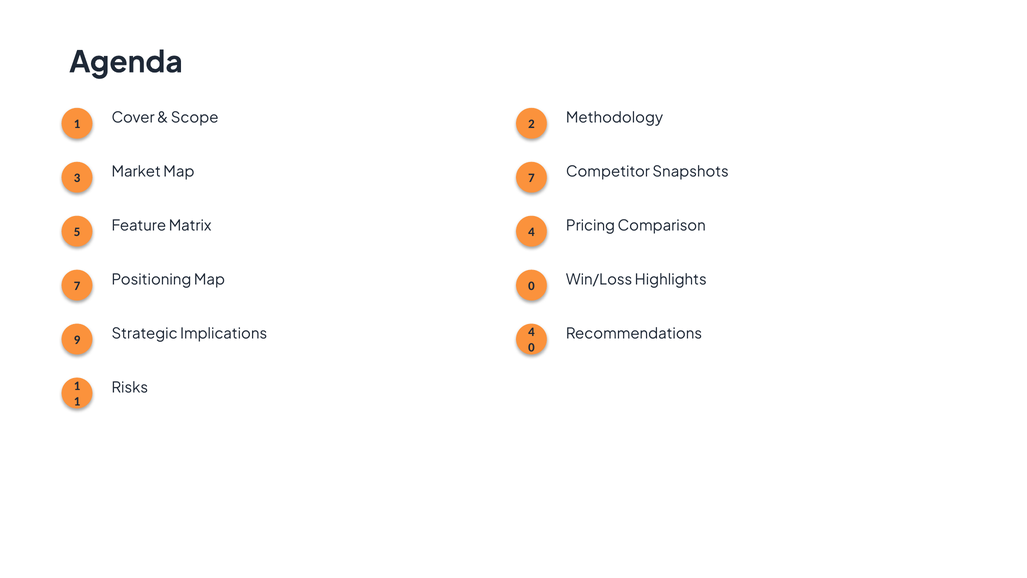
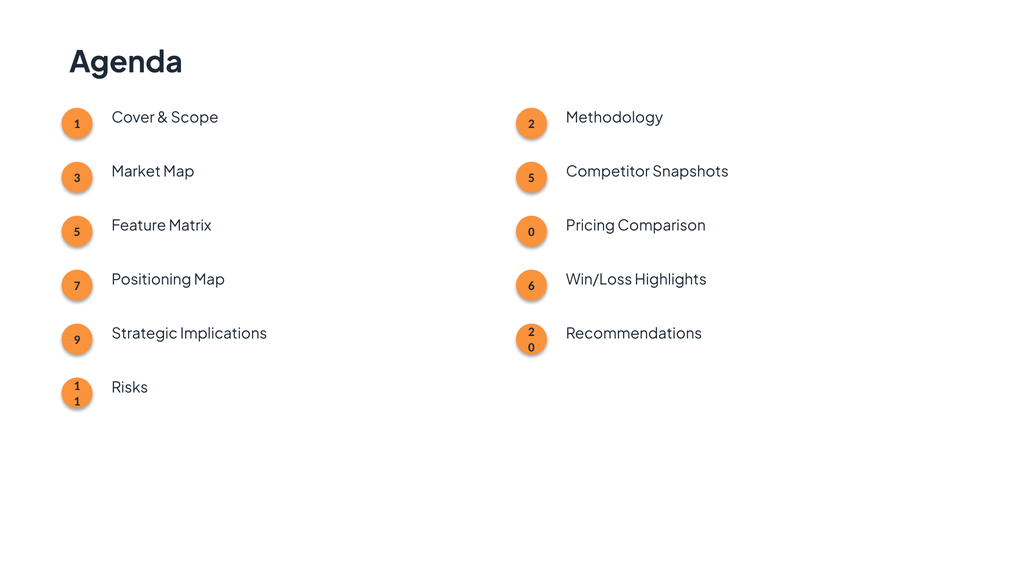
Map 7: 7 -> 5
Matrix 4: 4 -> 0
Map 0: 0 -> 6
Implications 4: 4 -> 2
